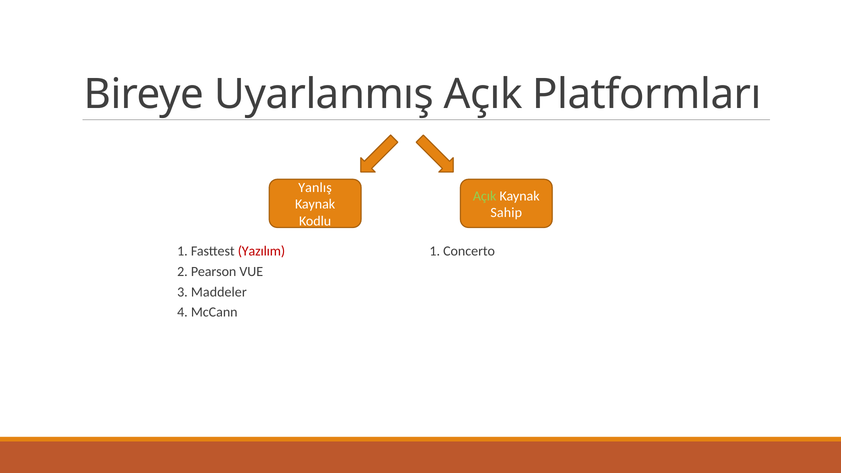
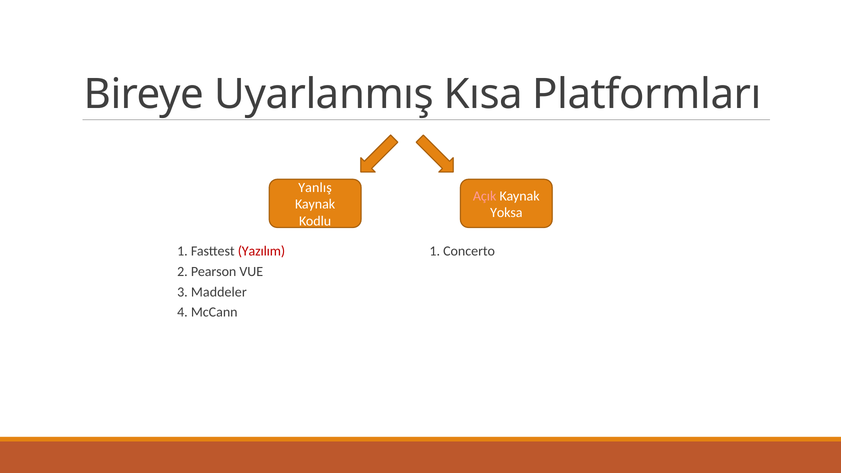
Uyarlanmış Açık: Açık -> Kısa
Açık at (485, 196) colour: light green -> pink
Sahip: Sahip -> Yoksa
